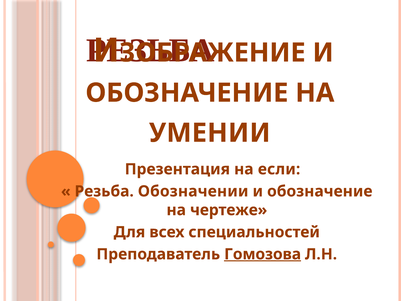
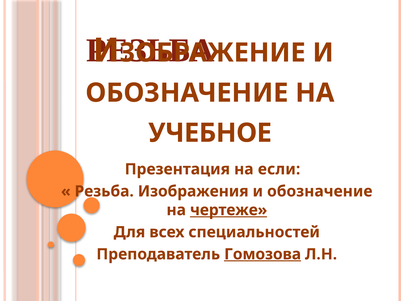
УМЕНИИ: УМЕНИИ -> УЧЕБНОЕ
Обозначении: Обозначении -> Изображения
чертеже underline: none -> present
